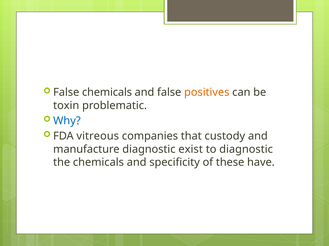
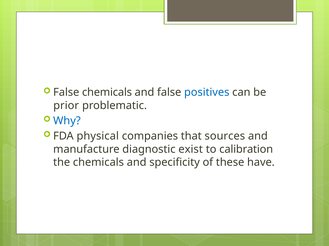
positives colour: orange -> blue
toxin: toxin -> prior
vitreous: vitreous -> physical
custody: custody -> sources
to diagnostic: diagnostic -> calibration
